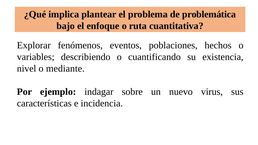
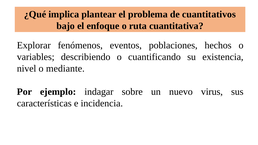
problemática: problemática -> cuantitativos
